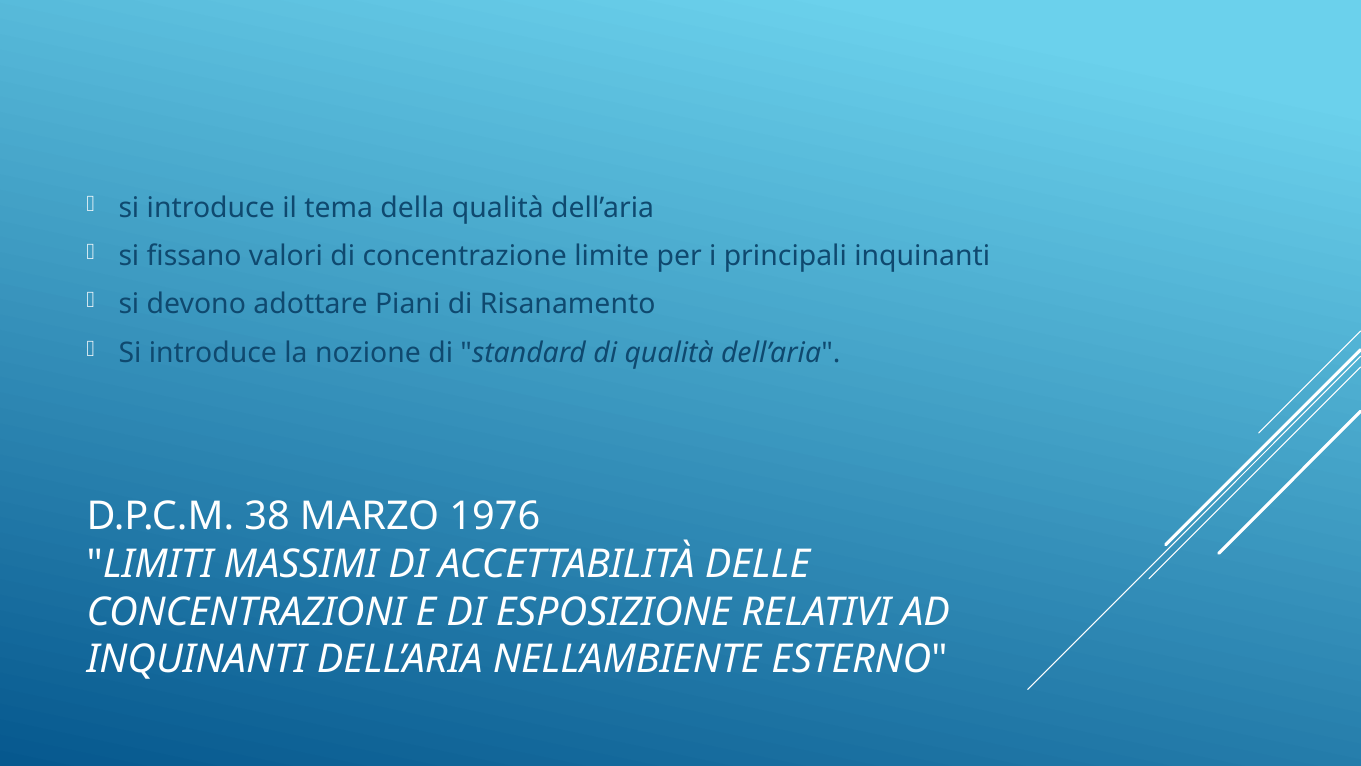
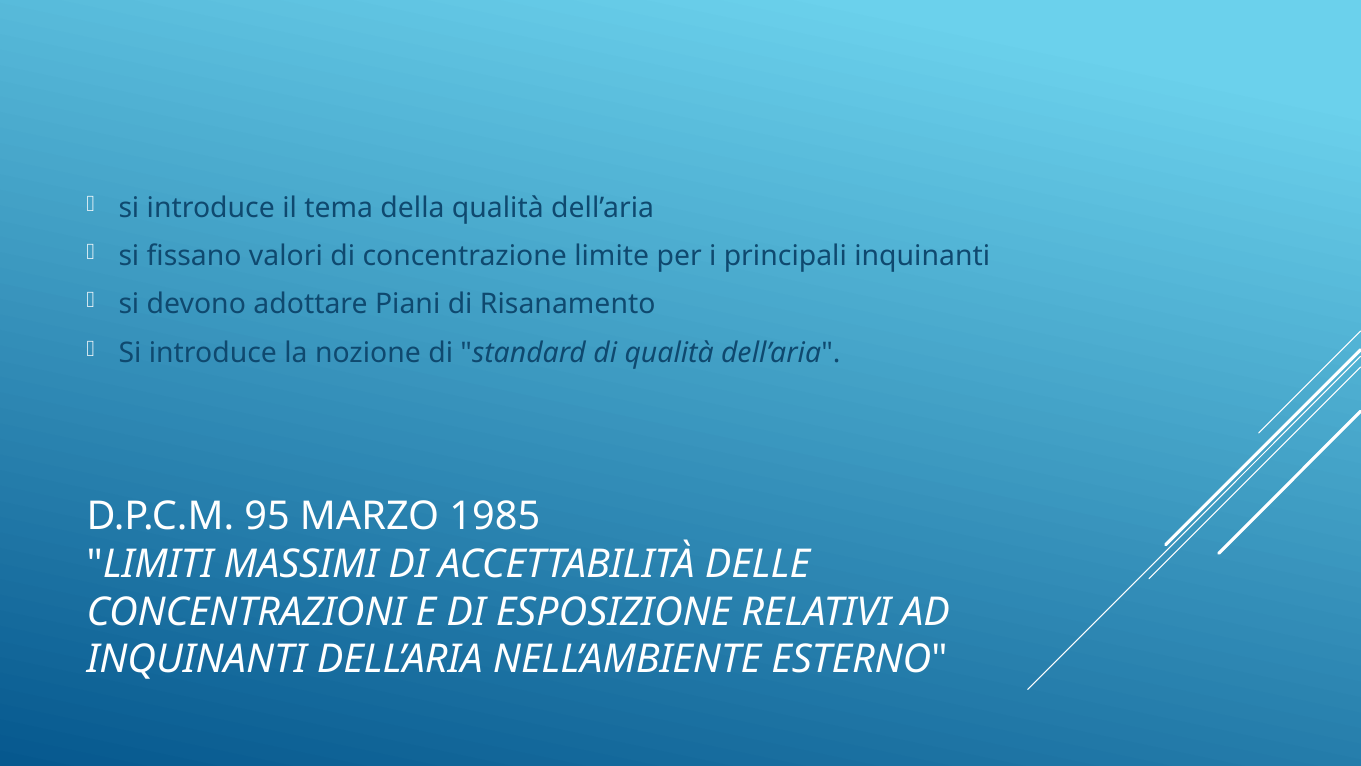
38: 38 -> 95
1976: 1976 -> 1985
